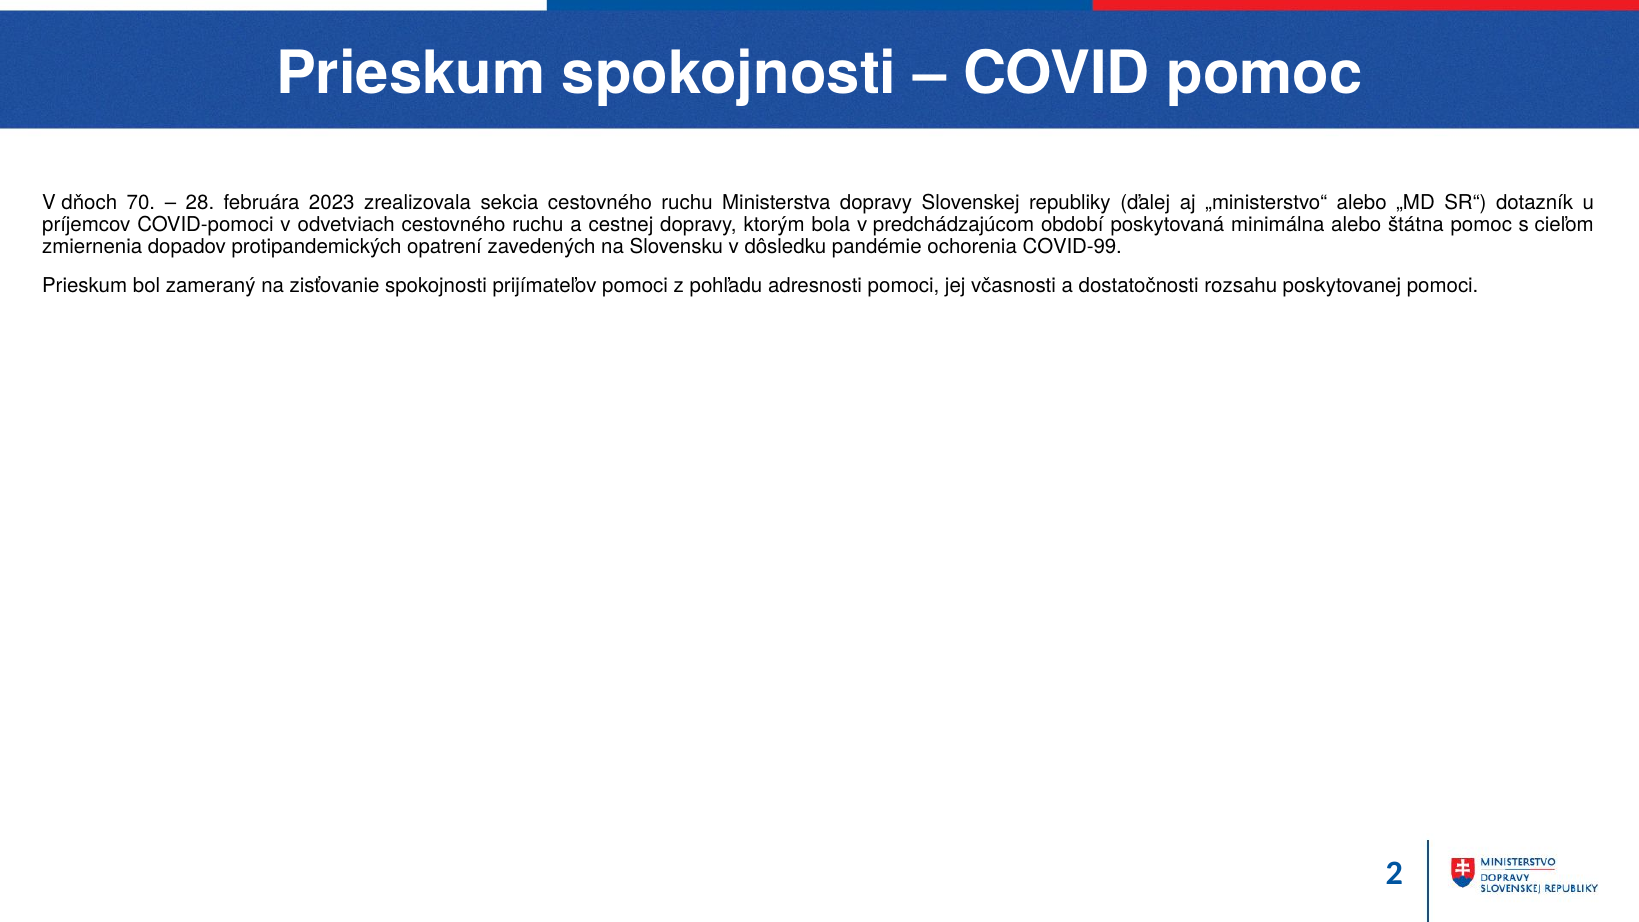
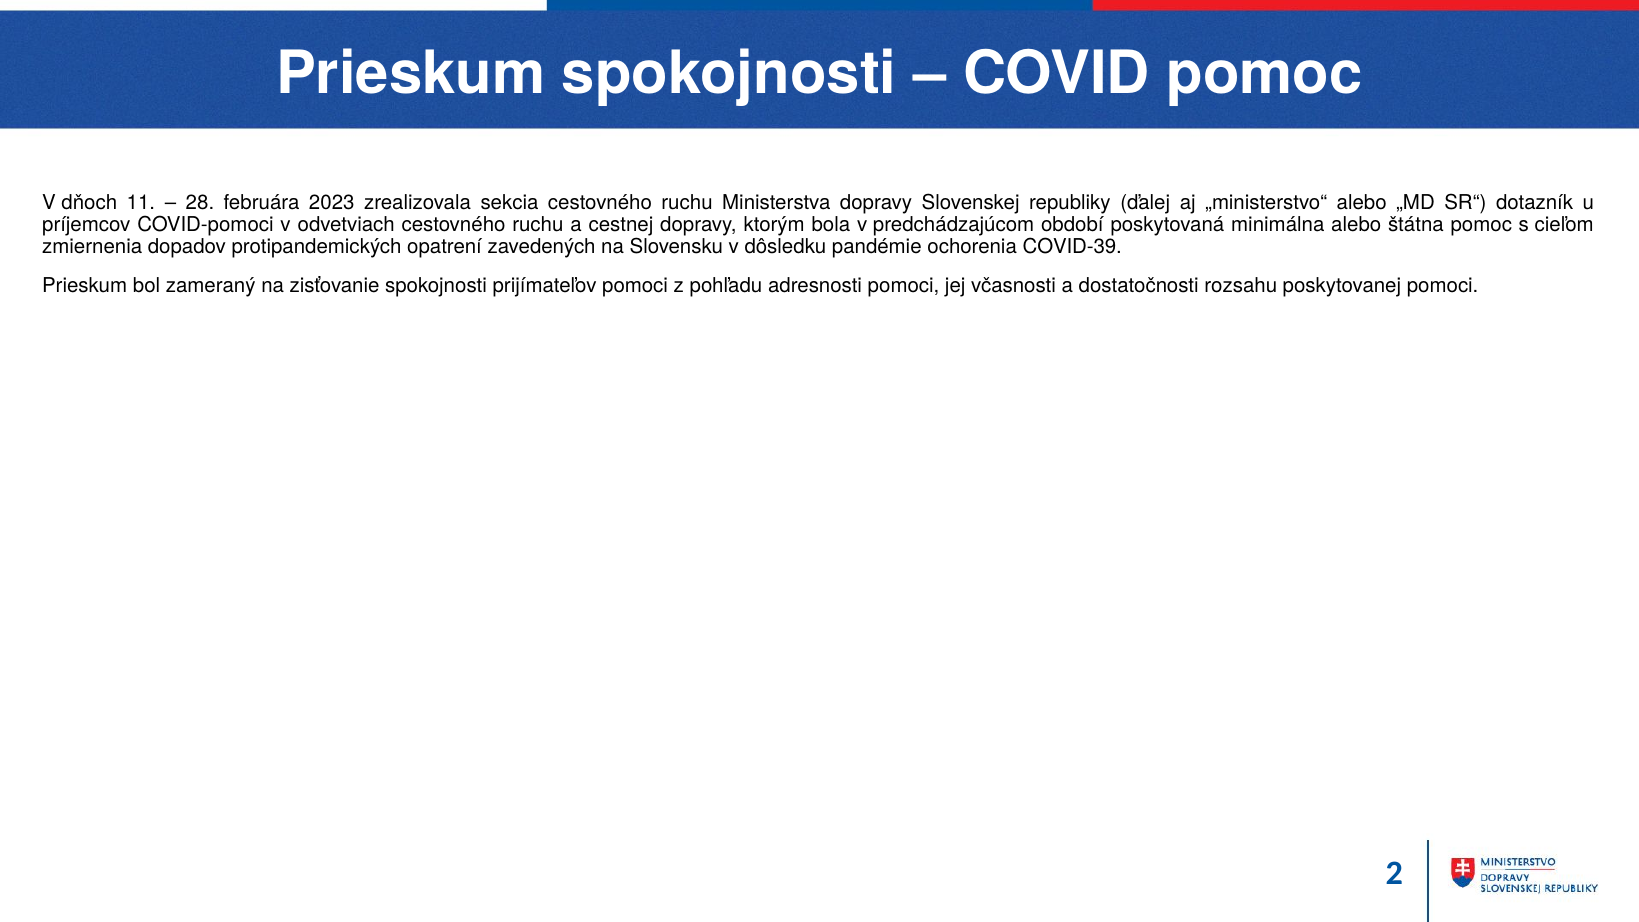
70: 70 -> 11
COVID-99: COVID-99 -> COVID-39
